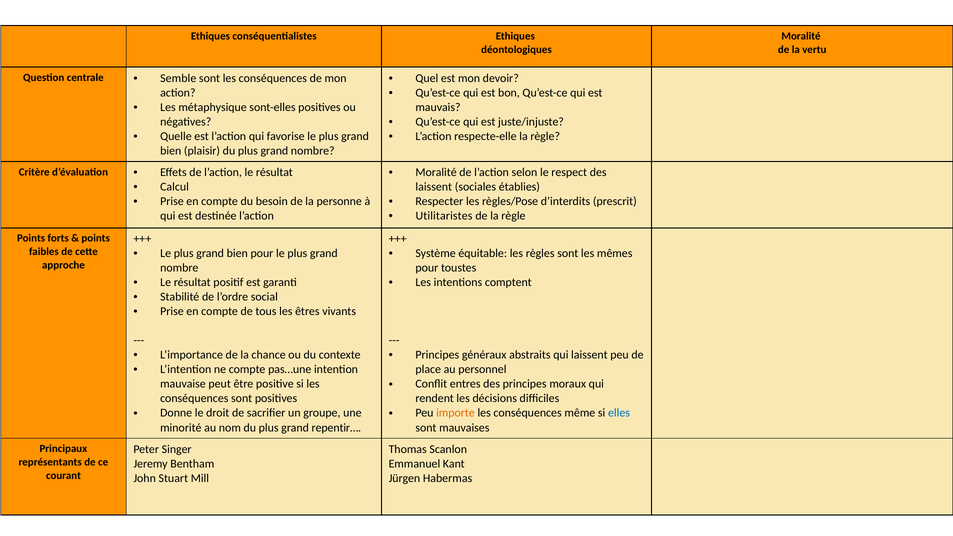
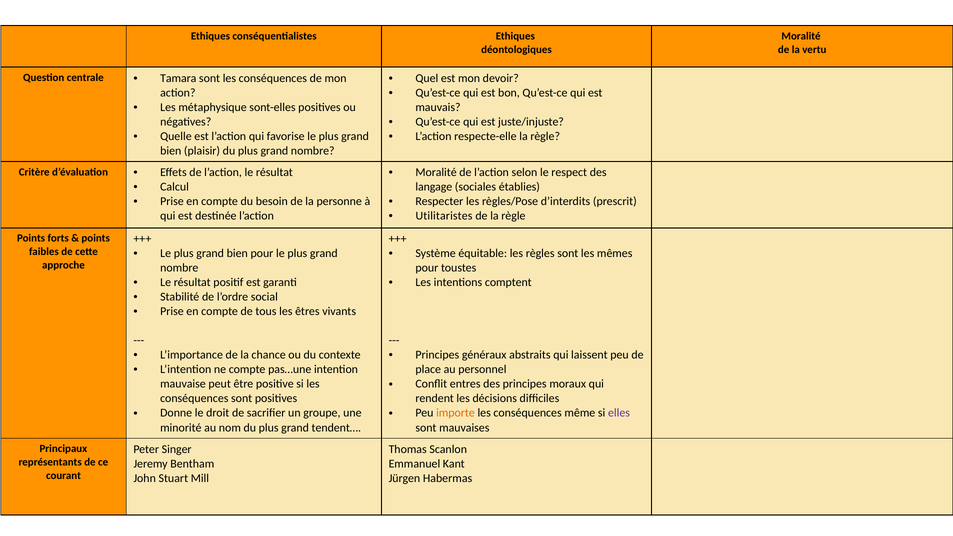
Semble: Semble -> Tamara
laissent at (434, 187): laissent -> langage
elles colour: blue -> purple
repentir…: repentir… -> tendent…
